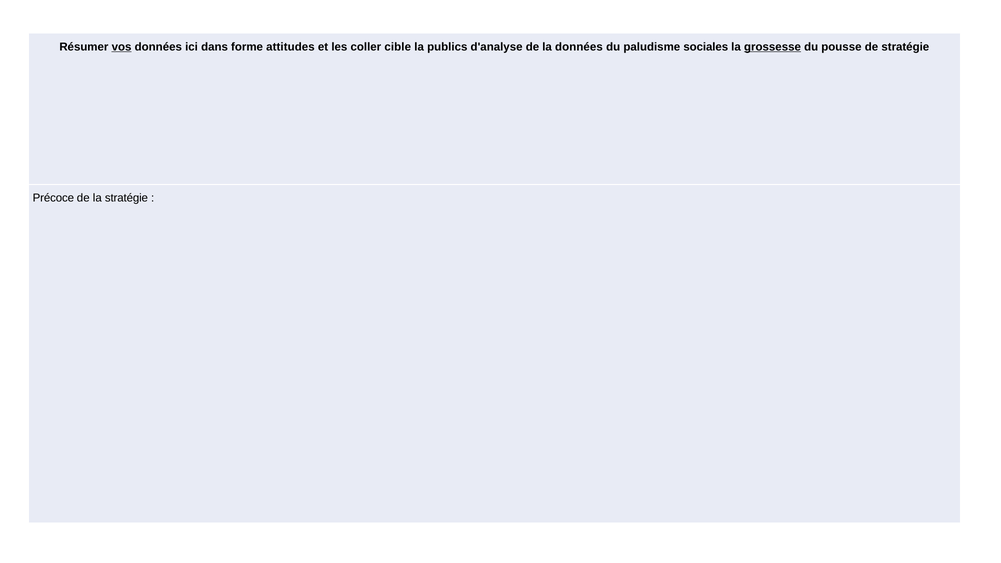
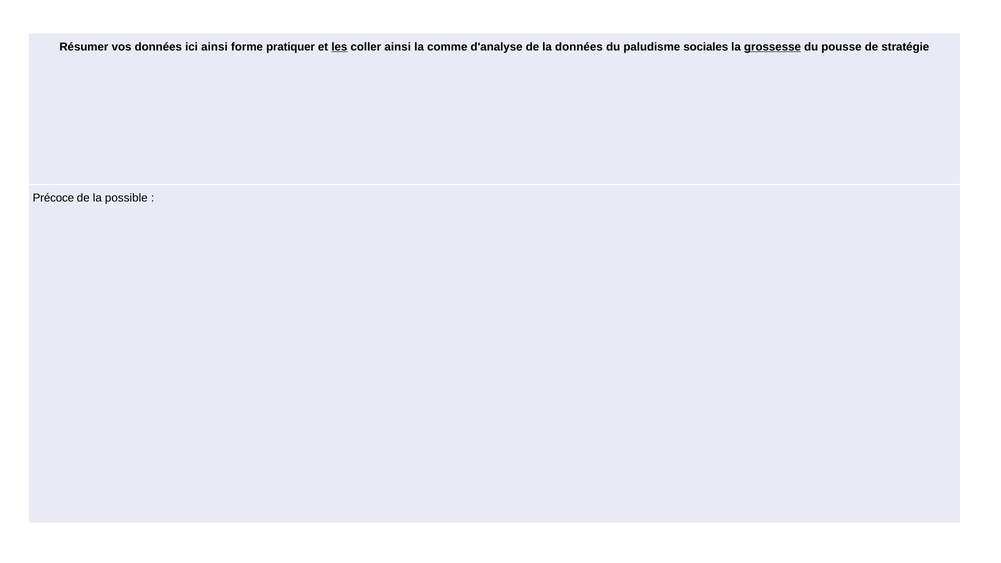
vos underline: present -> none
ici dans: dans -> ainsi
attitudes: attitudes -> pratiquer
les underline: none -> present
coller cible: cible -> ainsi
publics: publics -> comme
la stratégie: stratégie -> possible
